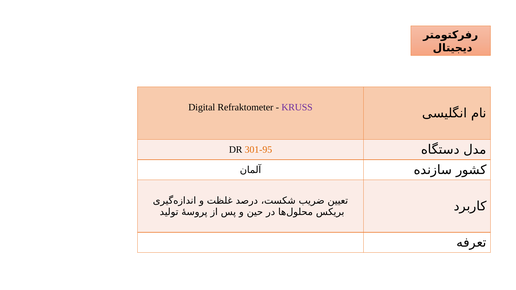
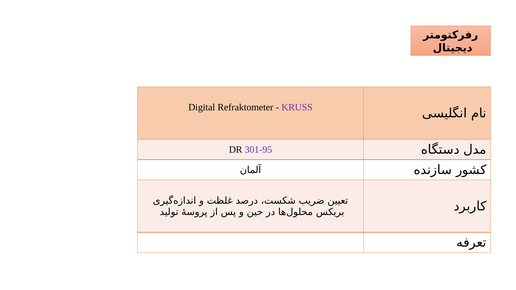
301-95 colour: orange -> purple
